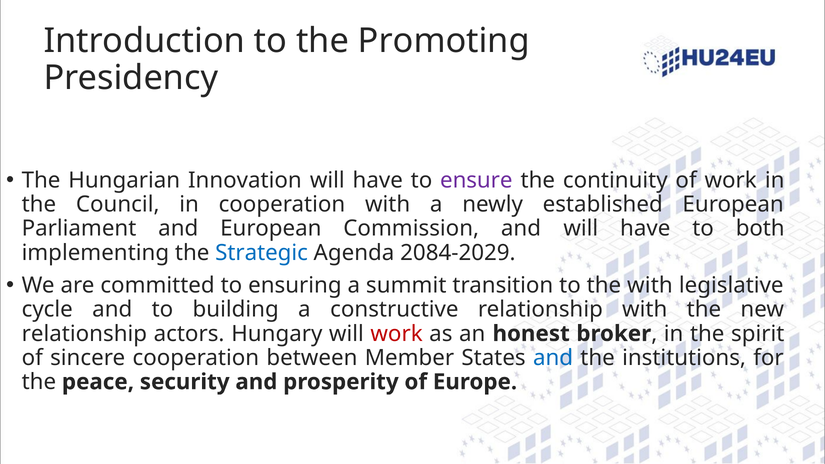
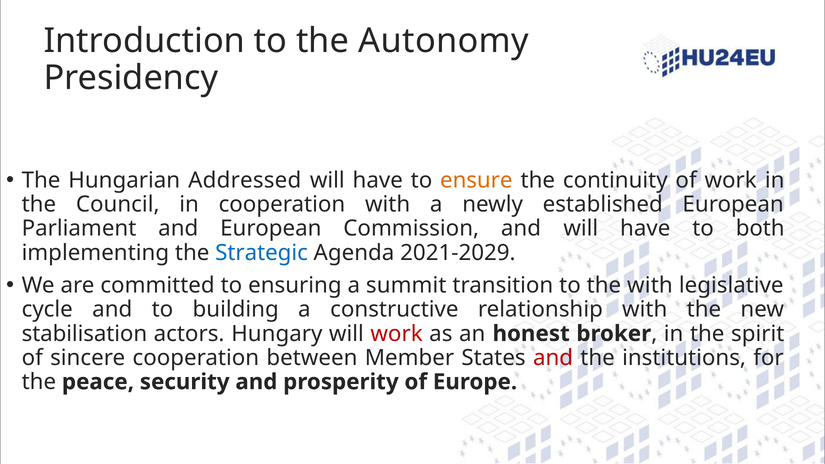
Promoting: Promoting -> Autonomy
Innovation: Innovation -> Addressed
ensure colour: purple -> orange
2084-2029: 2084-2029 -> 2021-2029
relationship at (84, 334): relationship -> stabilisation
and at (553, 358) colour: blue -> red
